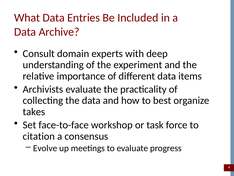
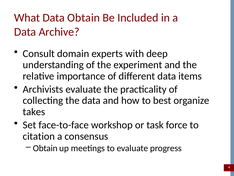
Data Entries: Entries -> Obtain
Evolve at (45, 148): Evolve -> Obtain
